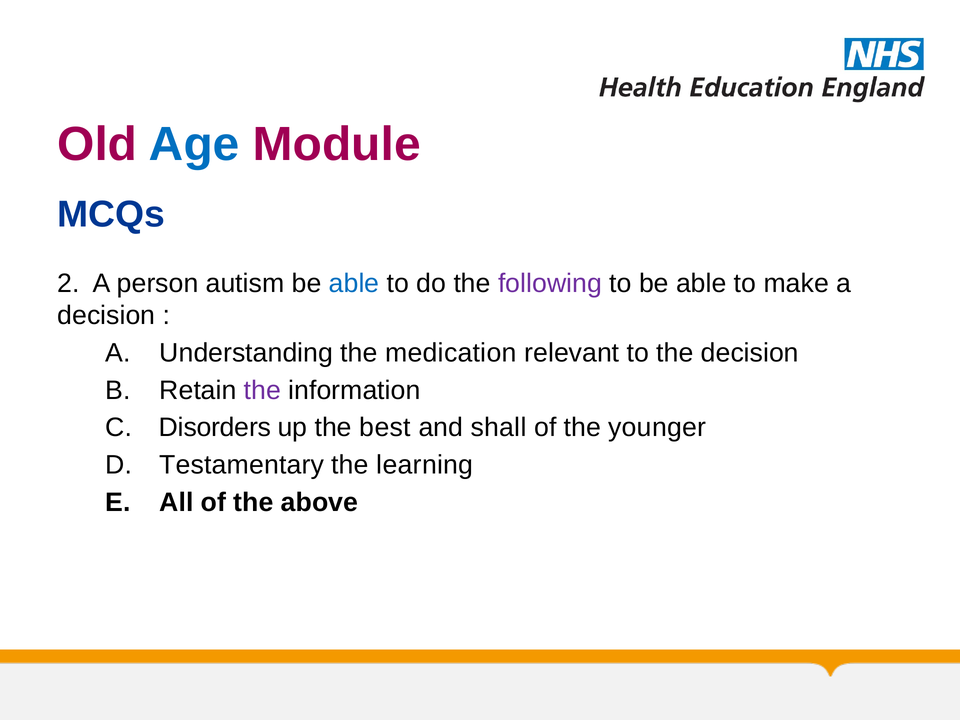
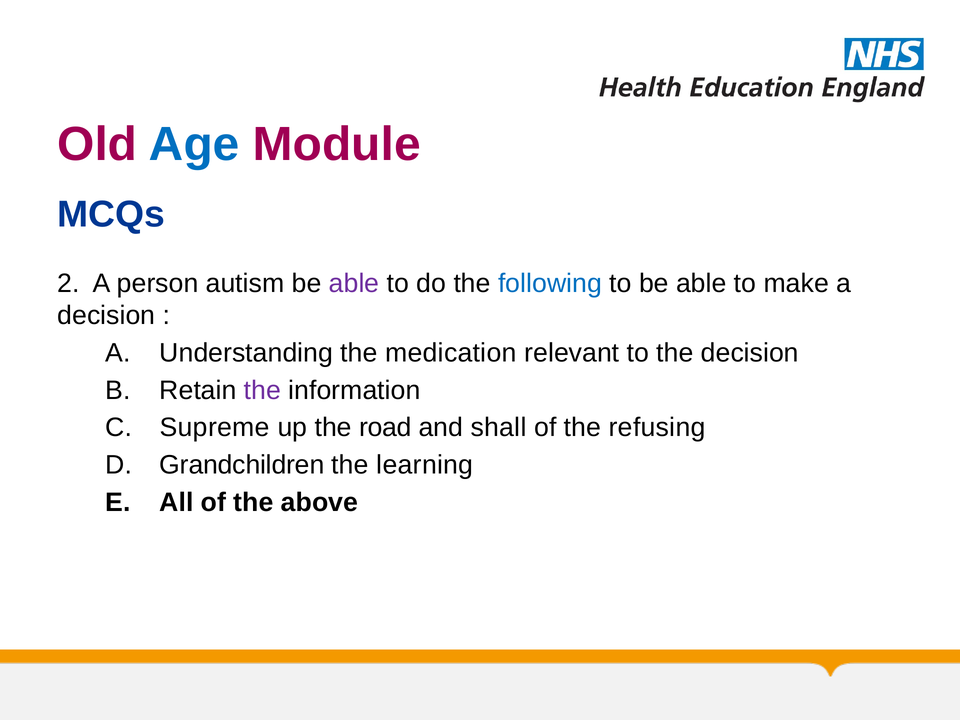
able at (354, 284) colour: blue -> purple
following colour: purple -> blue
Disorders: Disorders -> Supreme
best: best -> road
younger: younger -> refusing
Testamentary: Testamentary -> Grandchildren
